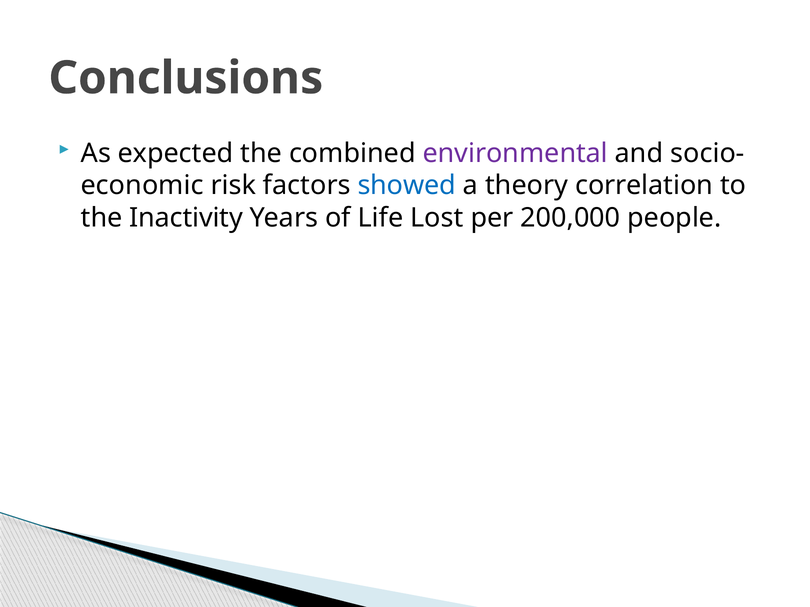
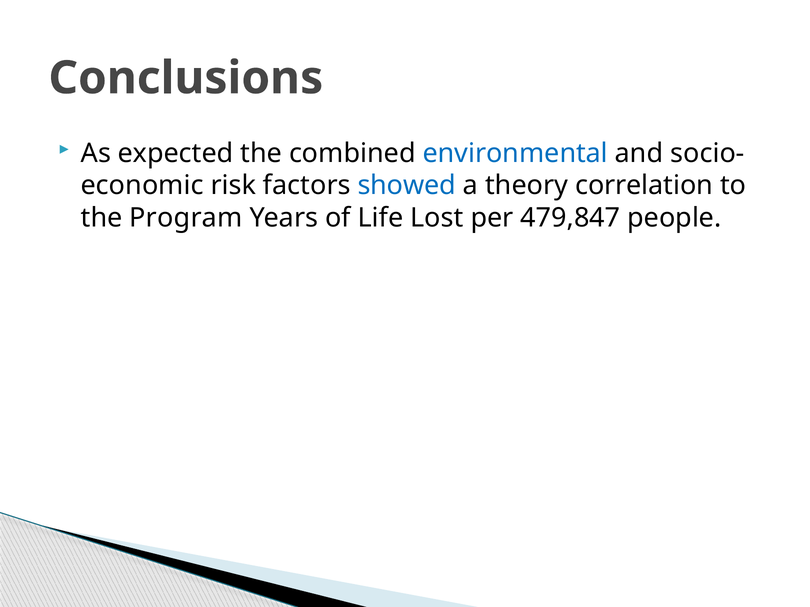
environmental colour: purple -> blue
Inactivity: Inactivity -> Program
200,000: 200,000 -> 479,847
